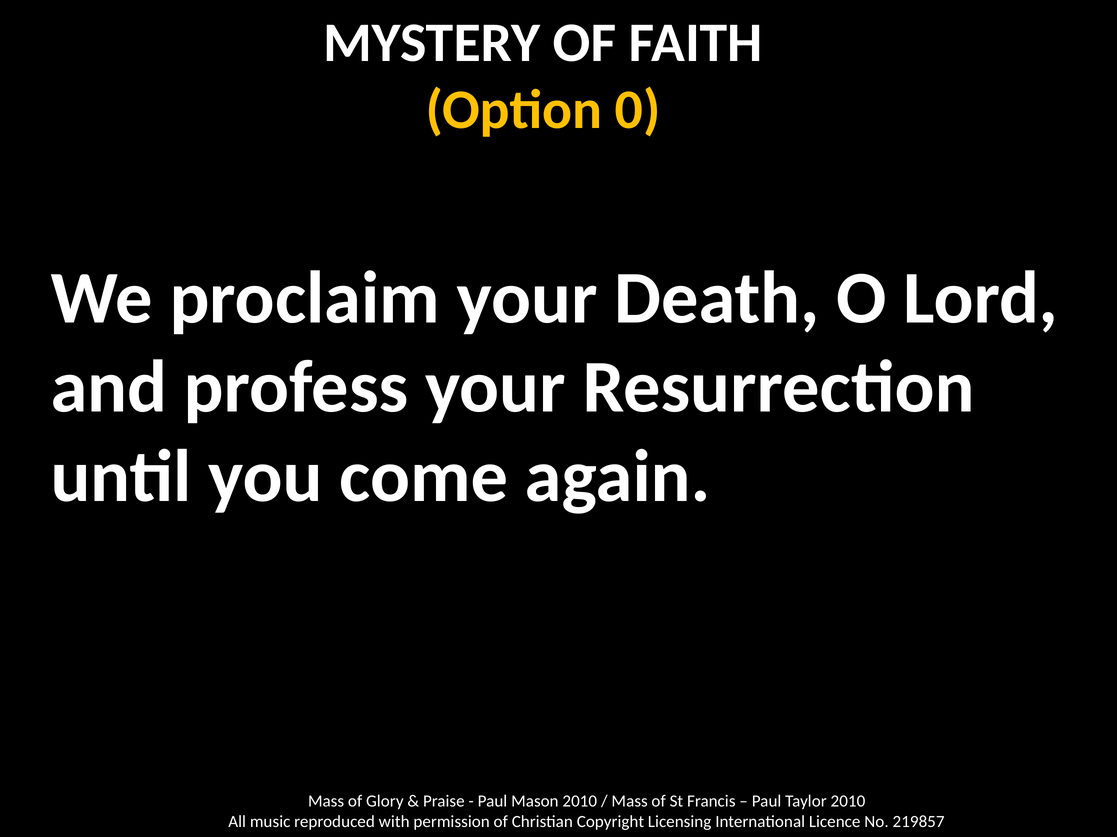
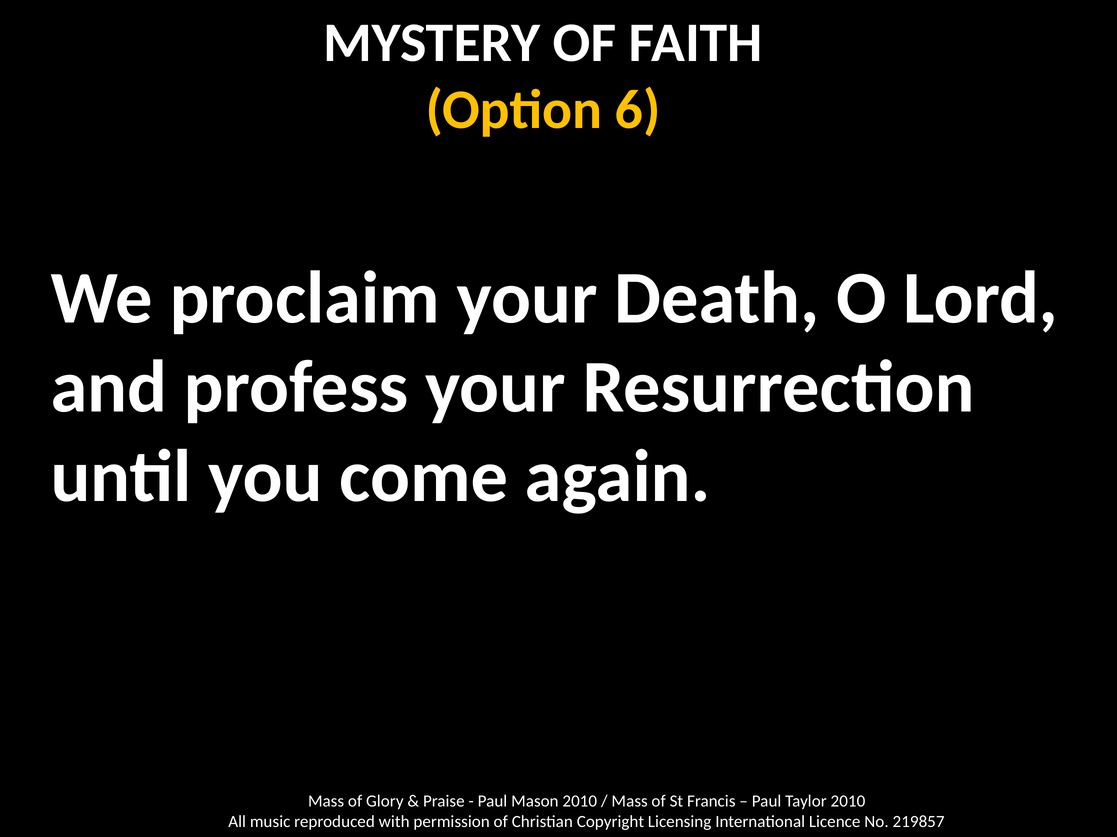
0: 0 -> 6
